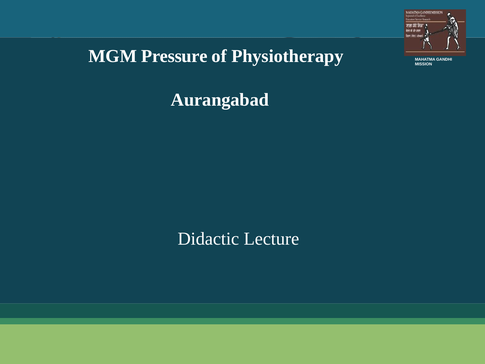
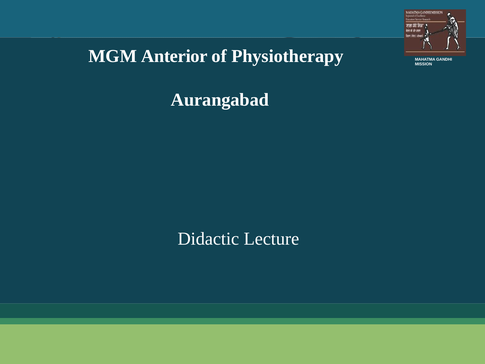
Pressure: Pressure -> Anterior
